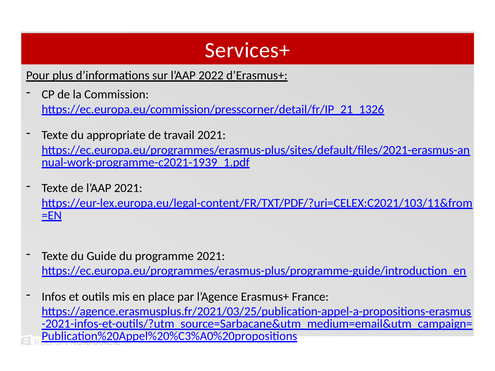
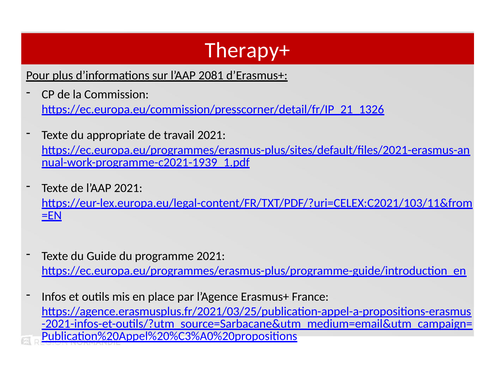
Services+: Services+ -> Therapy+
2022: 2022 -> 2081
